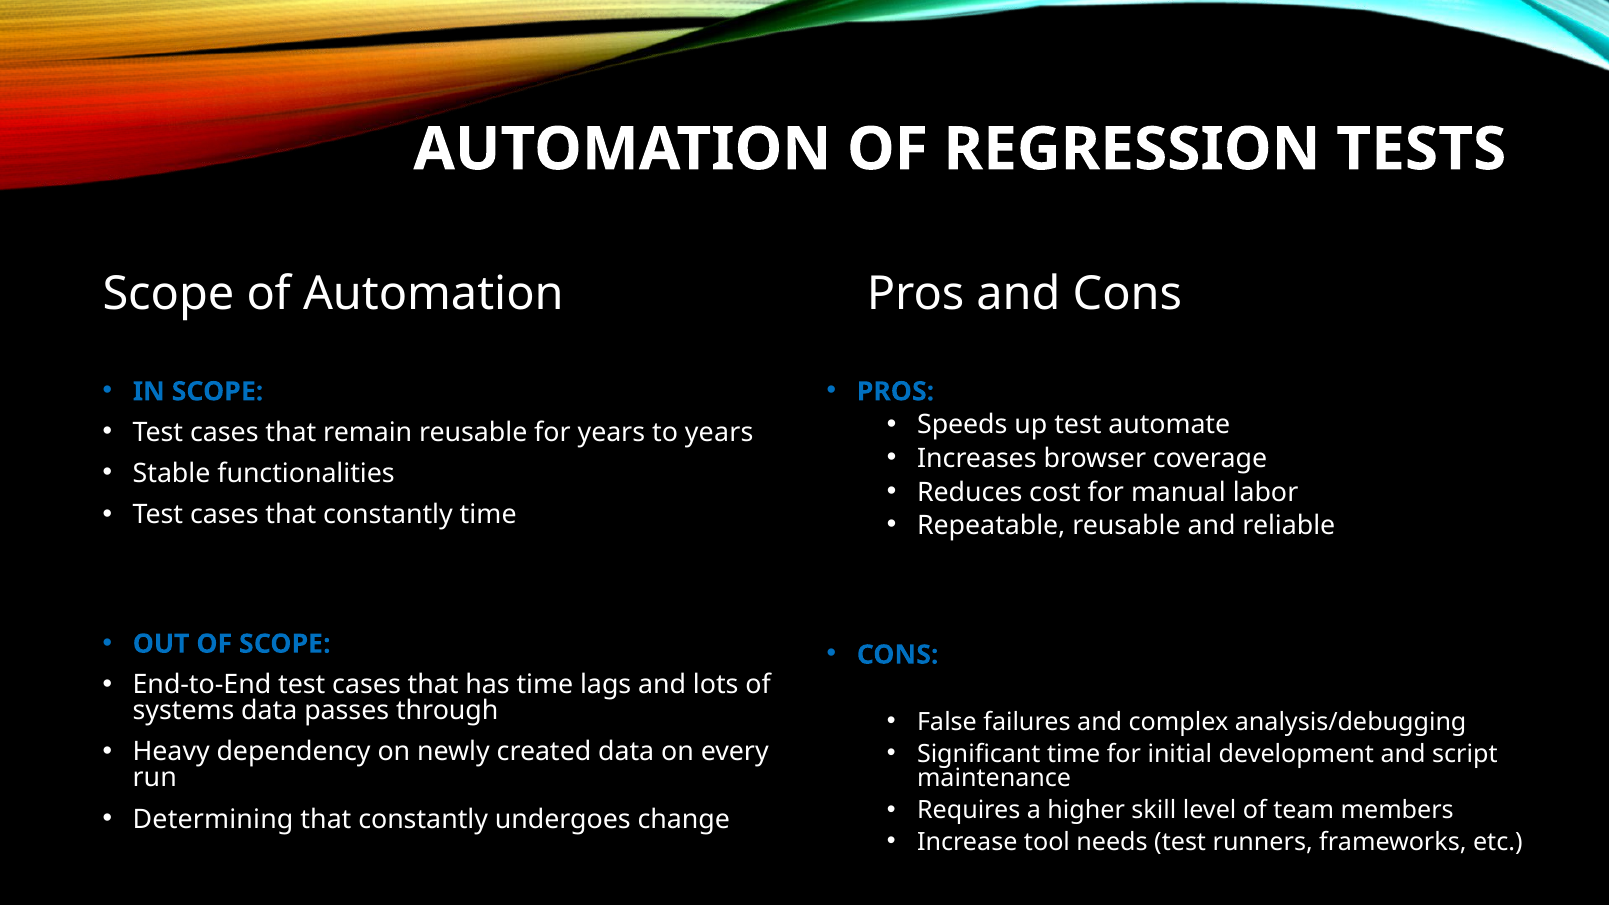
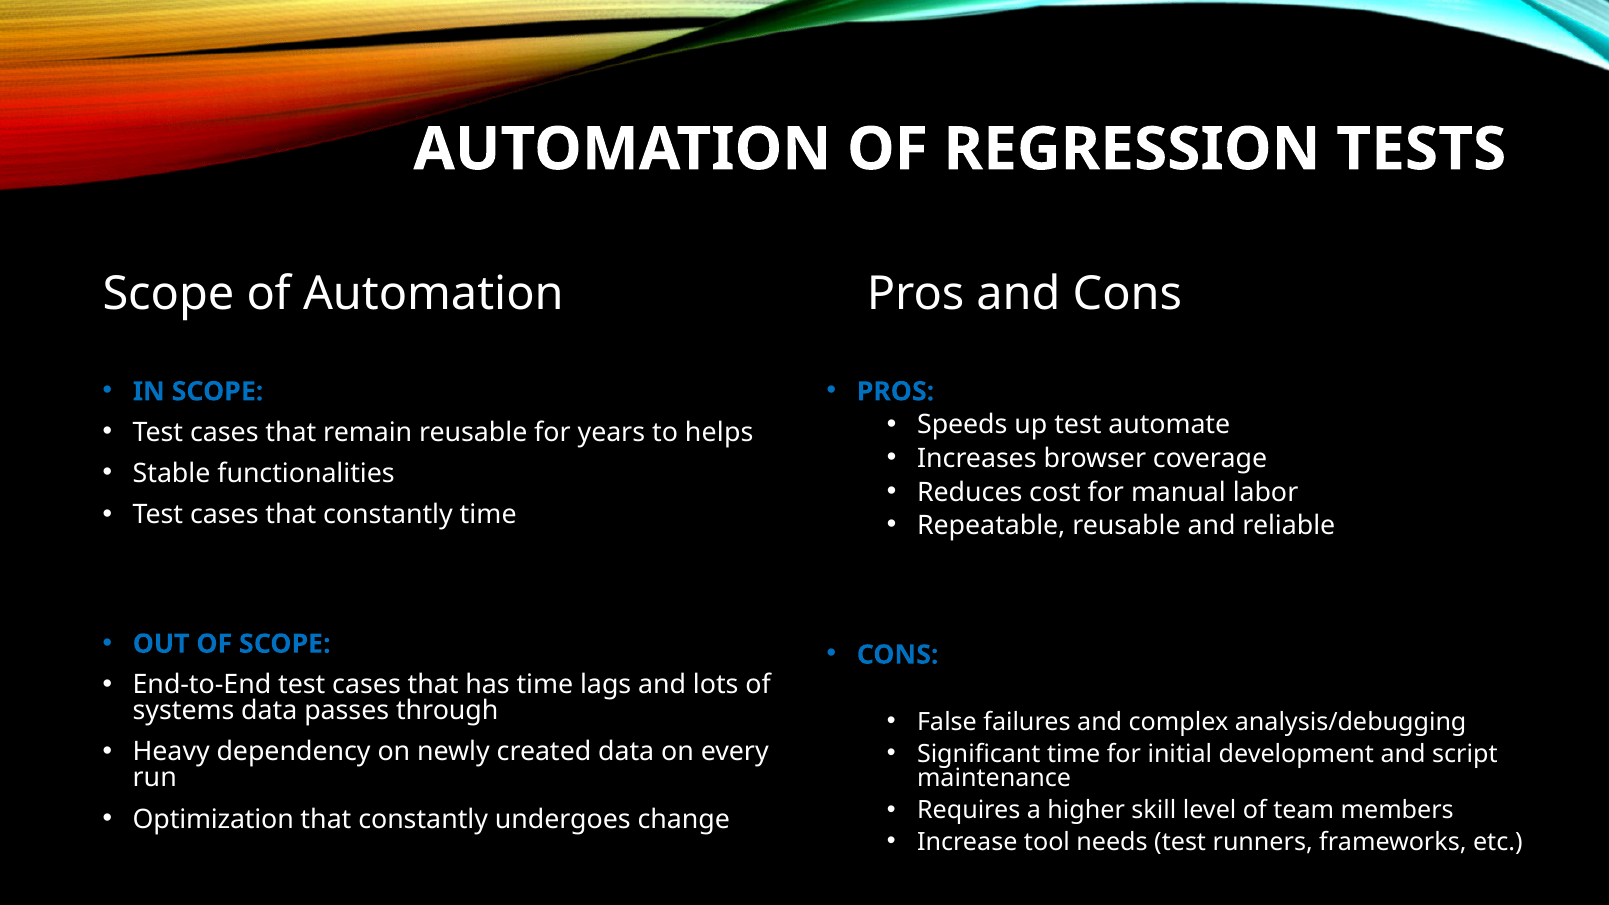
to years: years -> helps
Determining: Determining -> Optimization
